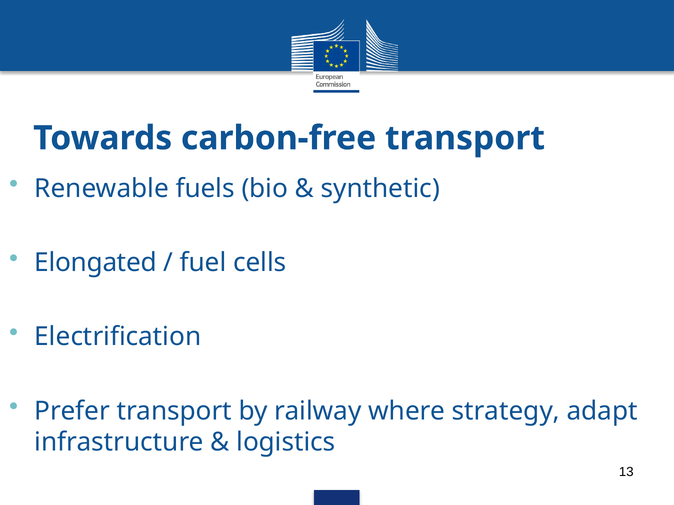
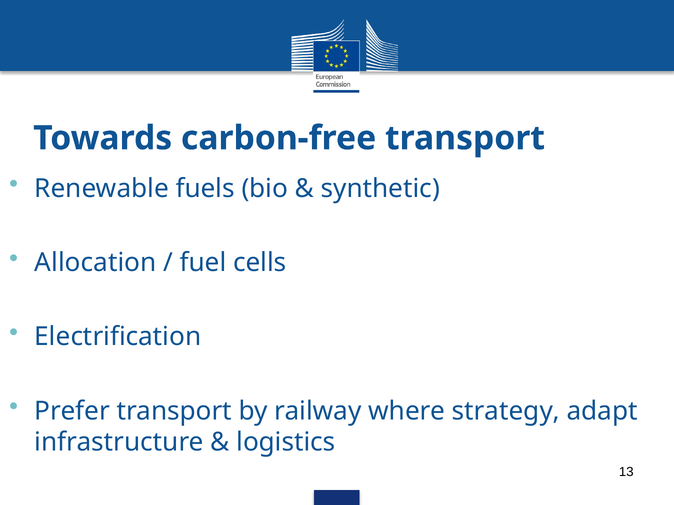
Elongated: Elongated -> Allocation
